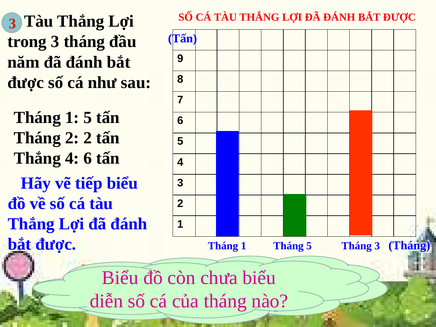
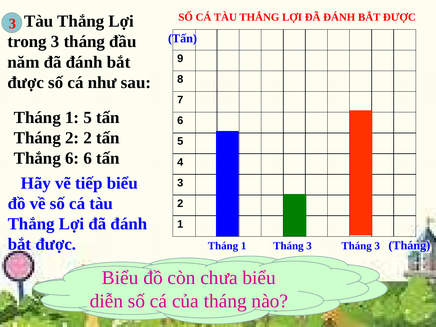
Thắng 4: 4 -> 6
1 Tháng 5: 5 -> 3
